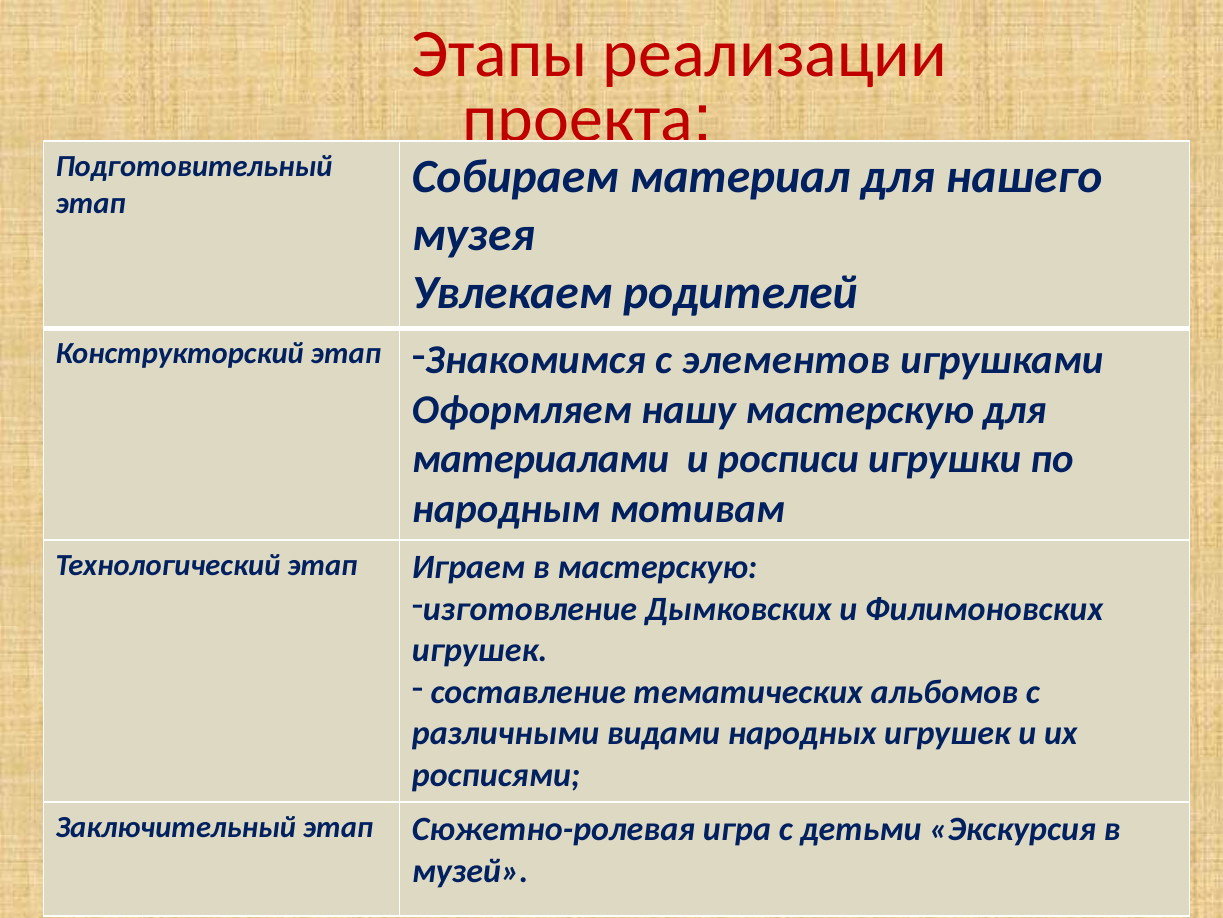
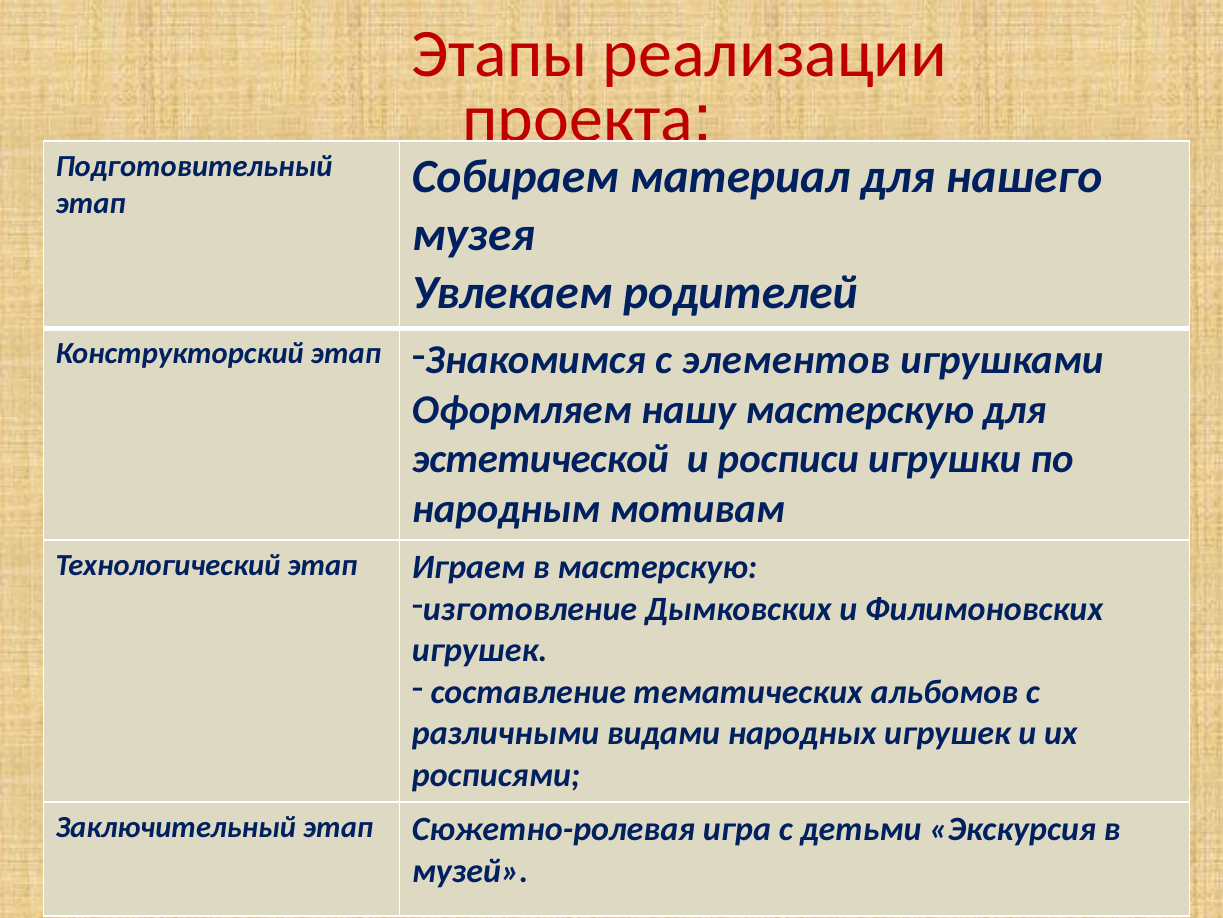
материалами: материалами -> эстетической
